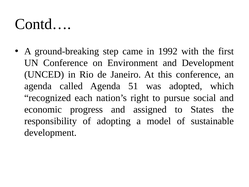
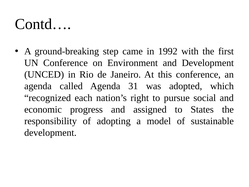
51: 51 -> 31
